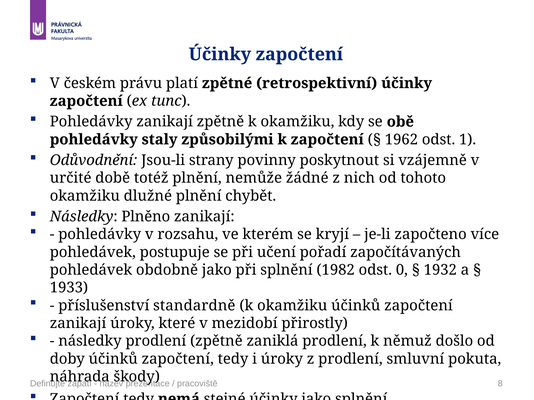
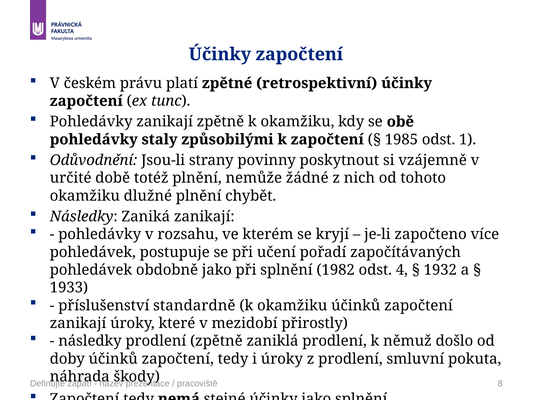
1962: 1962 -> 1985
Plněno: Plněno -> Zaniká
0: 0 -> 4
